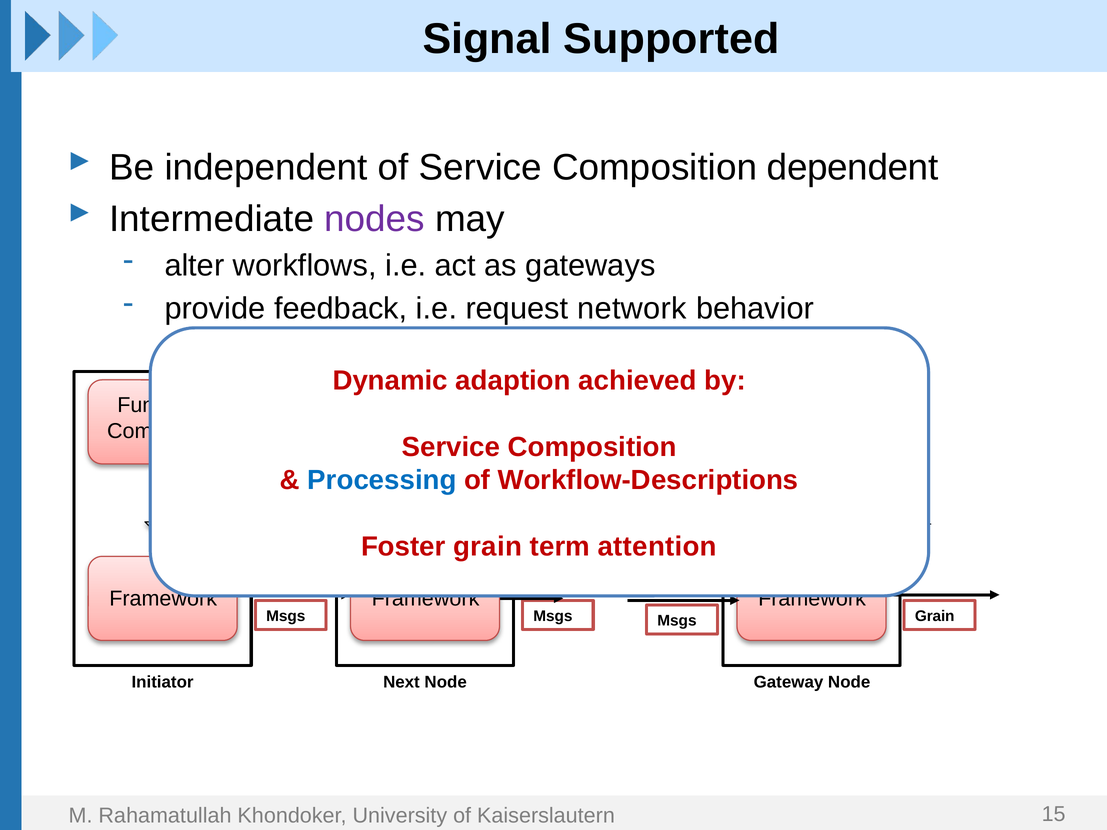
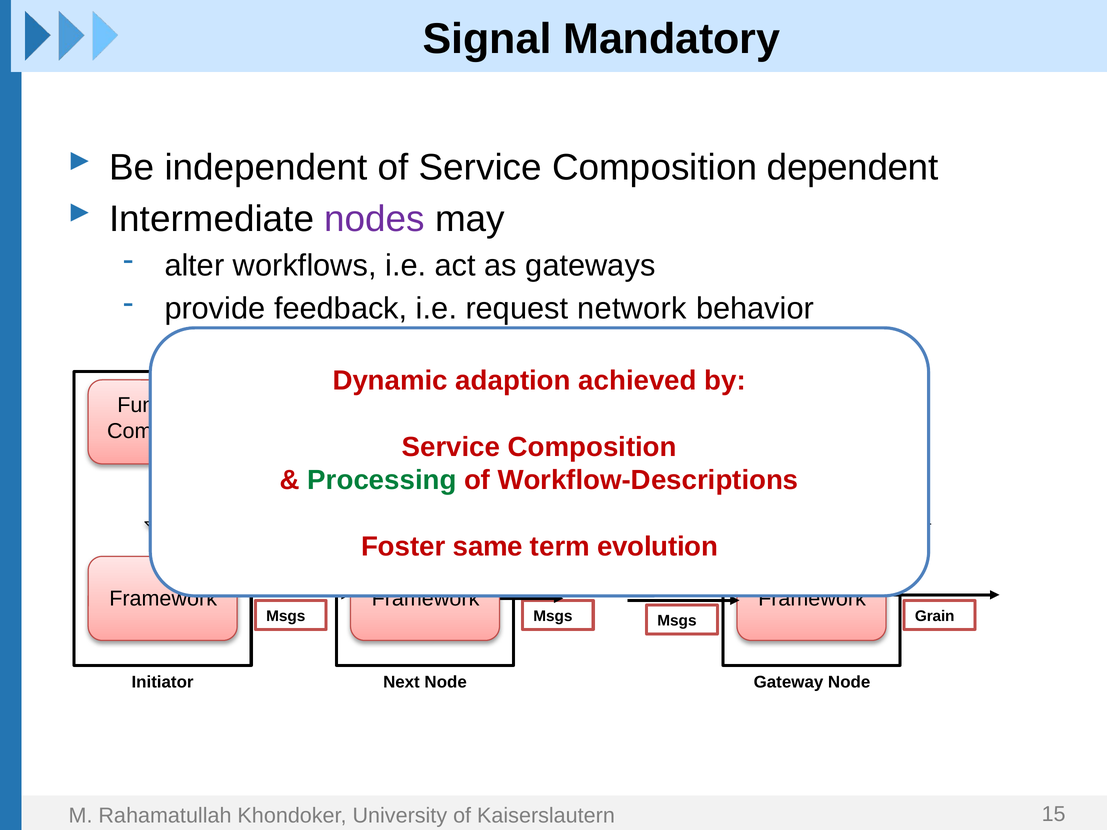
Supported: Supported -> Mandatory
Processing colour: blue -> green
Foster grain: grain -> same
attention: attention -> evolution
